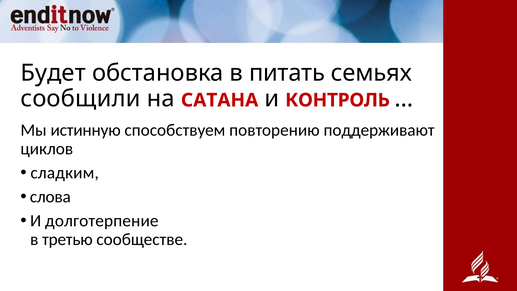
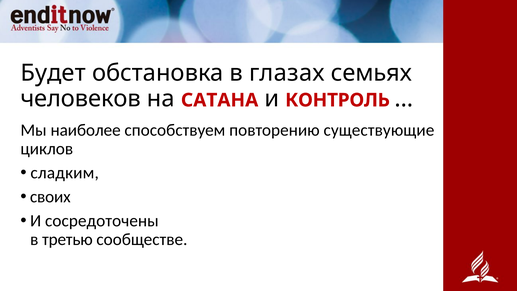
питать: питать -> глазах
сообщили: сообщили -> человеков
истинную: истинную -> наиболее
поддерживают: поддерживают -> существующие
слова: слова -> своих
долготерпение: долготерпение -> сосредоточены
